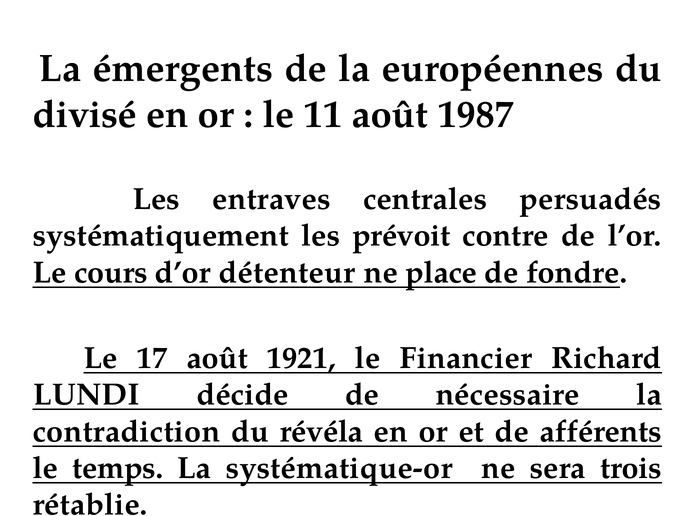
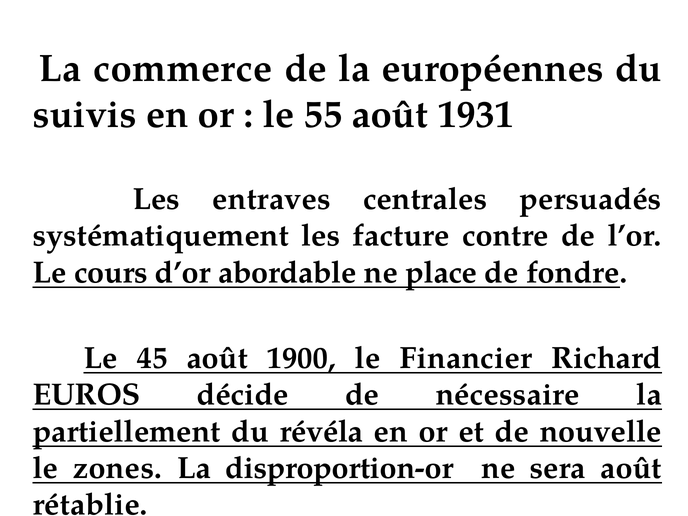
émergents: émergents -> commerce
divisé: divisé -> suivis
11: 11 -> 55
1987: 1987 -> 1931
prévoit: prévoit -> facture
détenteur: détenteur -> abordable
17: 17 -> 45
1921: 1921 -> 1900
LUNDI: LUNDI -> EUROS
contradiction: contradiction -> partiellement
afférents: afférents -> nouvelle
temps: temps -> zones
systématique-or: systématique-or -> disproportion-or
sera trois: trois -> août
